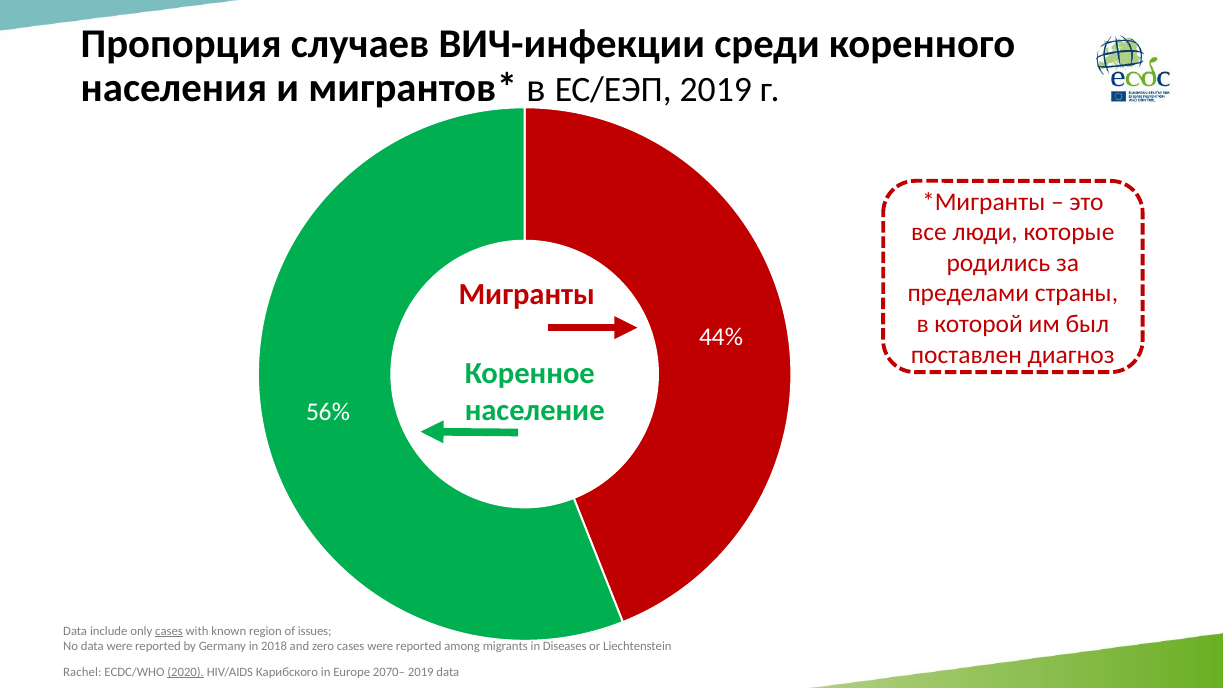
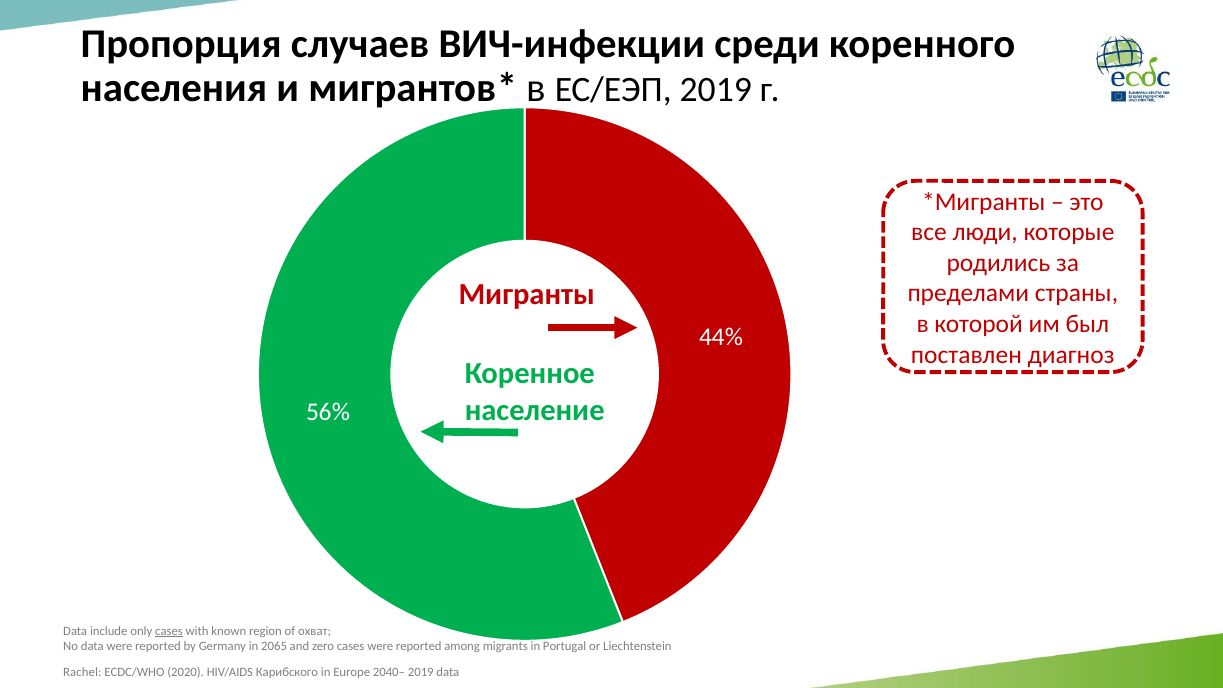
issues: issues -> охват
2018: 2018 -> 2065
Diseases: Diseases -> Portugal
2020 underline: present -> none
2070–: 2070– -> 2040–
